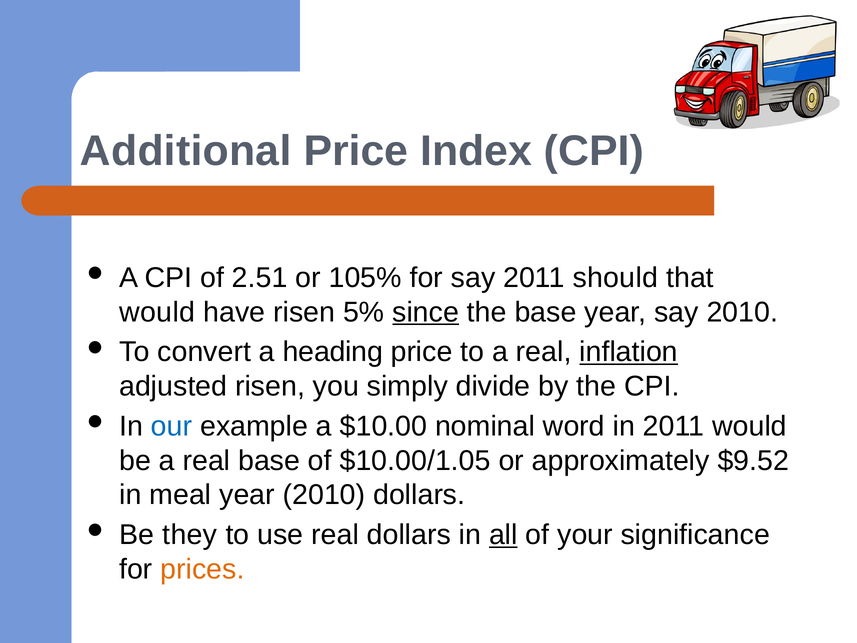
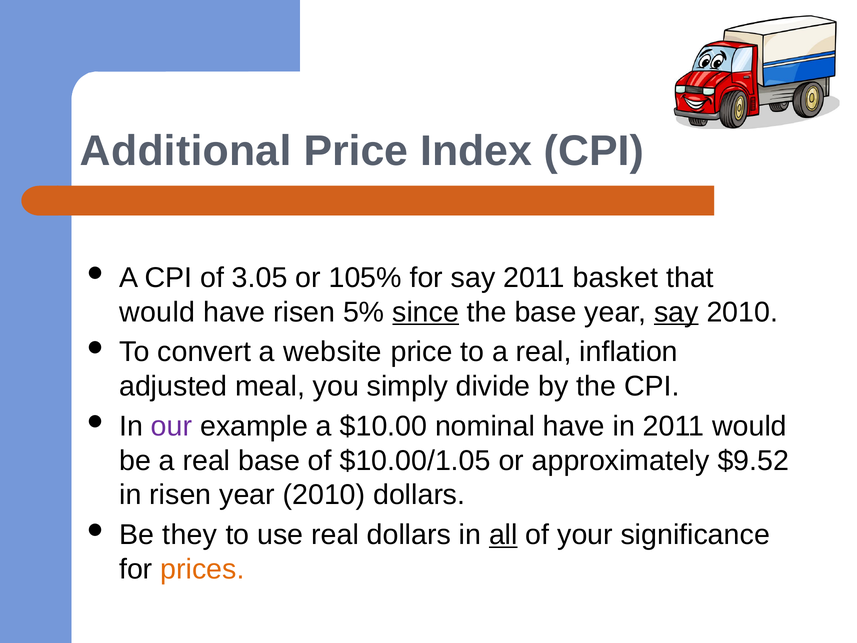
2.51: 2.51 -> 3.05
should: should -> basket
say at (676, 312) underline: none -> present
heading: heading -> website
inflation underline: present -> none
adjusted risen: risen -> meal
our colour: blue -> purple
nominal word: word -> have
in meal: meal -> risen
